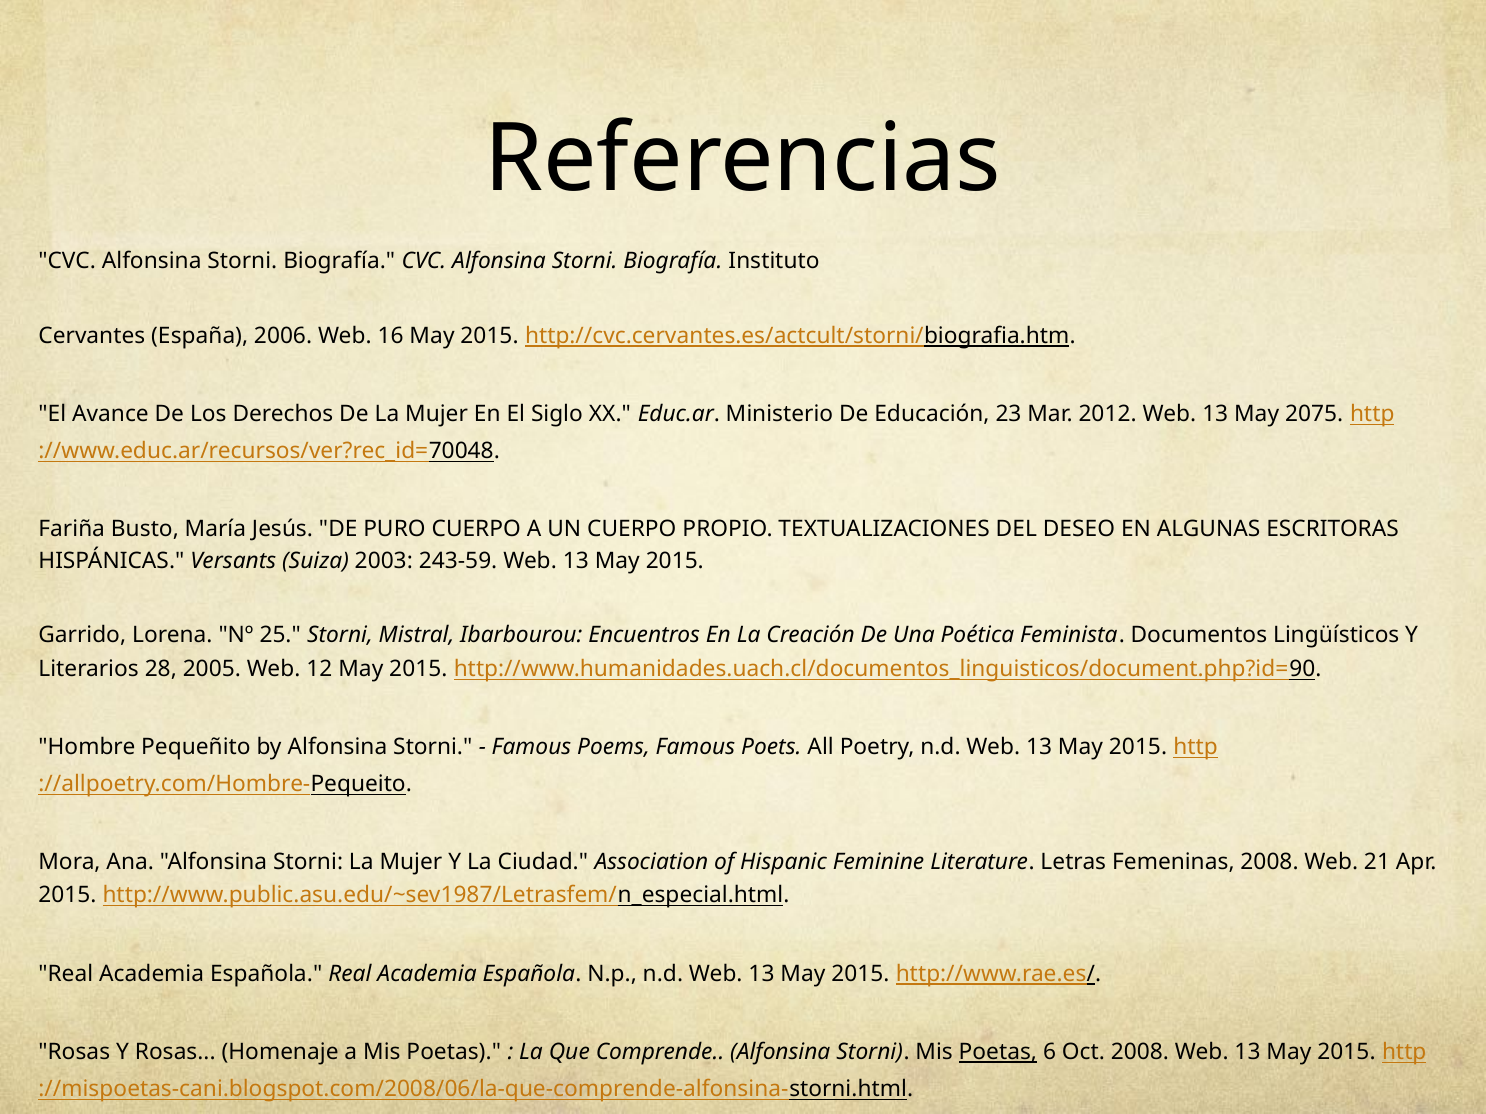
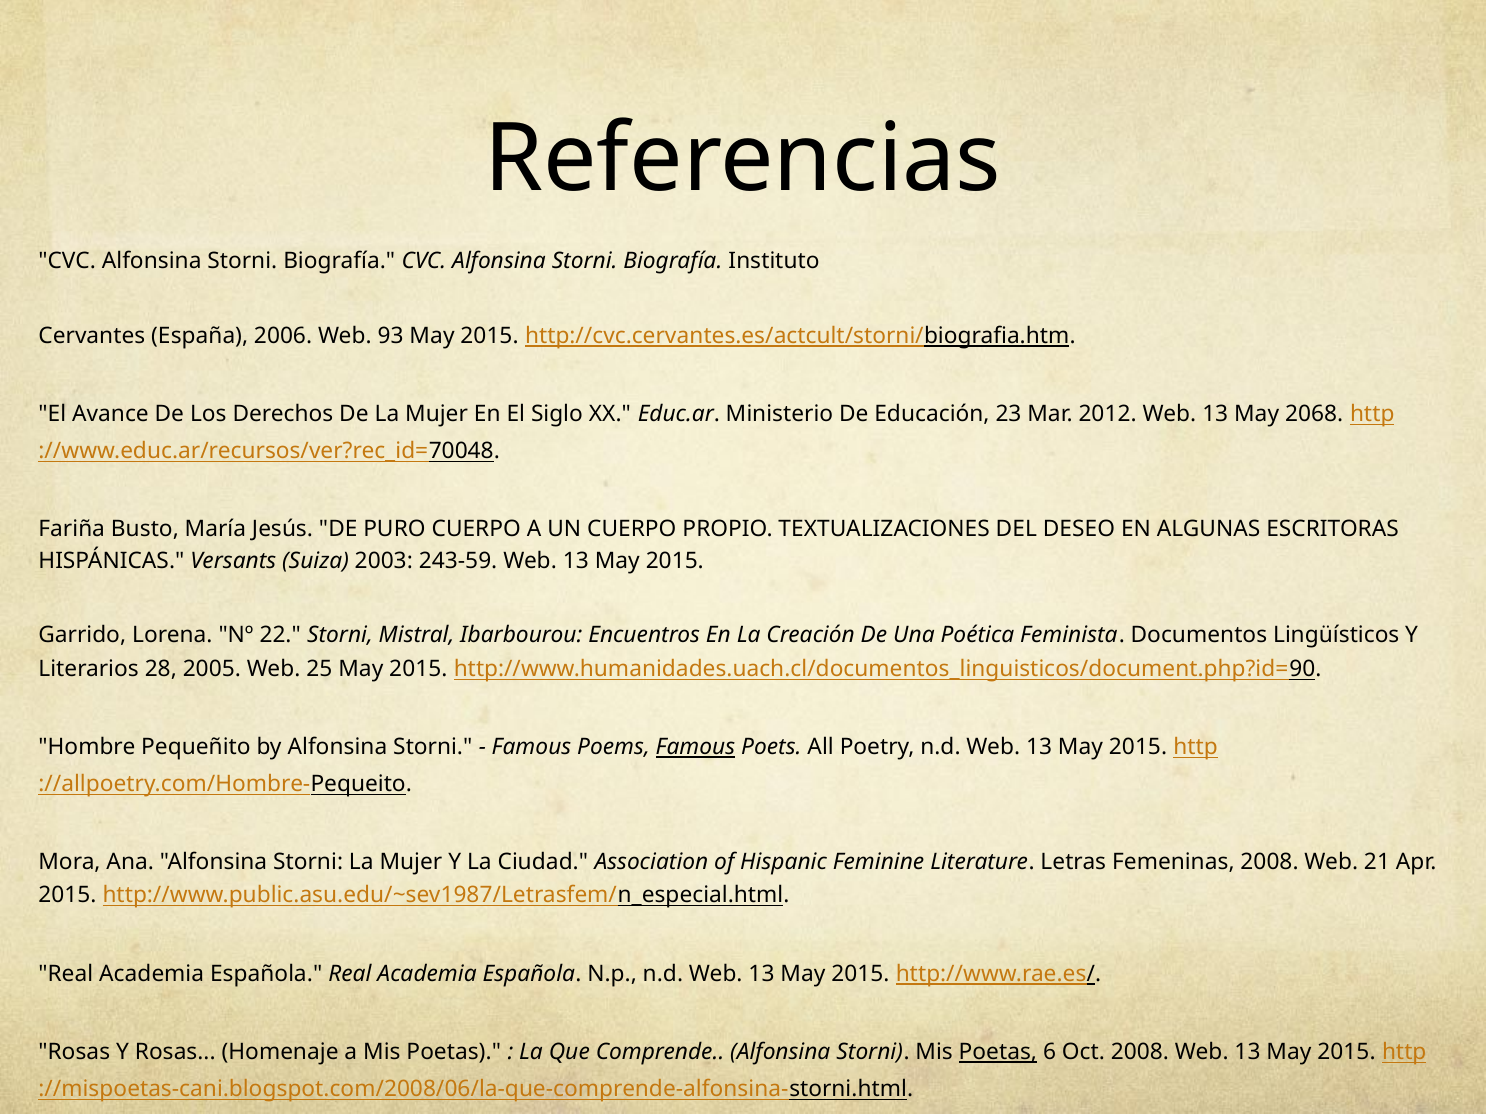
16: 16 -> 93
2075: 2075 -> 2068
25: 25 -> 22
12: 12 -> 25
Famous at (695, 748) underline: none -> present
